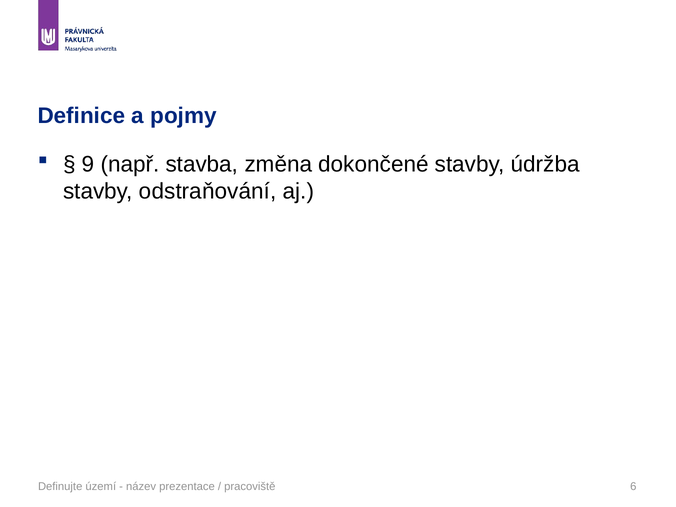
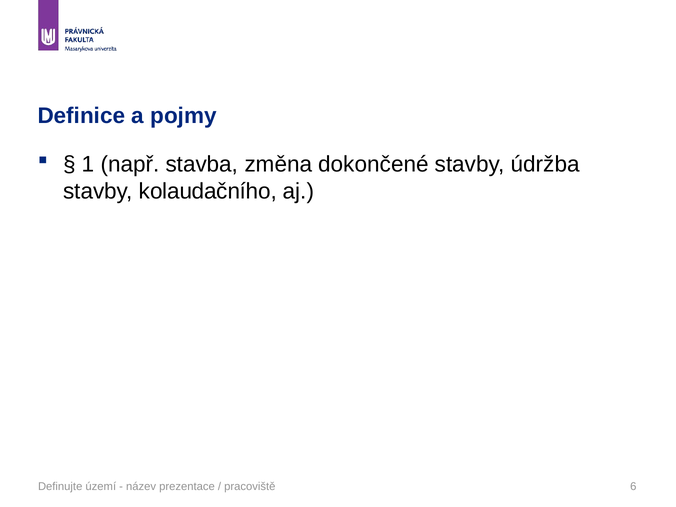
9: 9 -> 1
odstraňování: odstraňování -> kolaudačního
